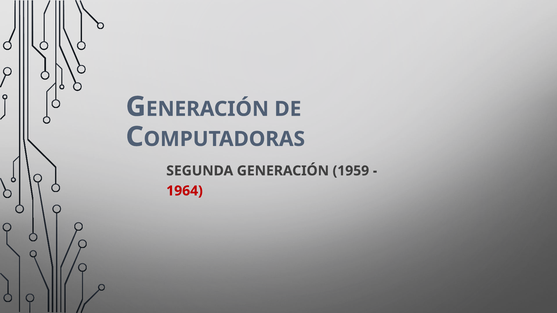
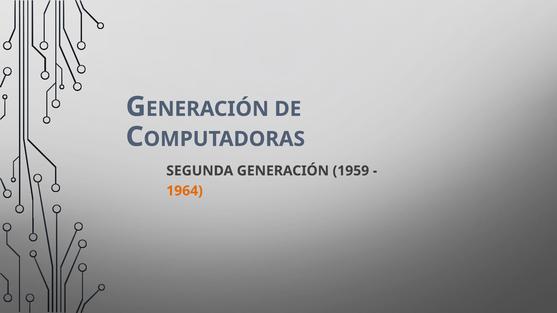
1964 colour: red -> orange
